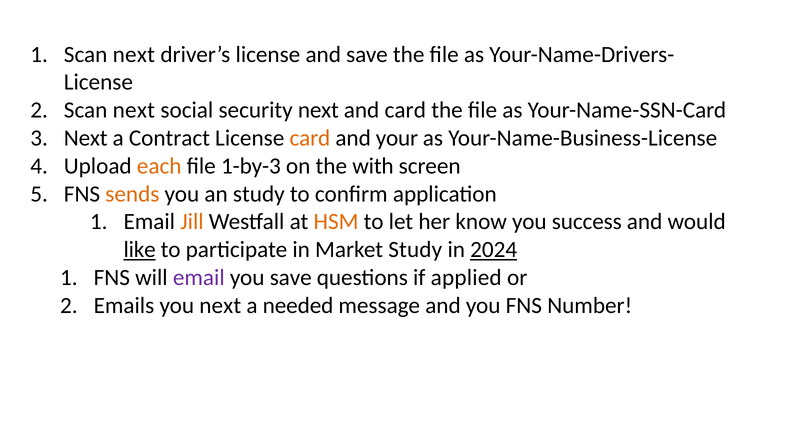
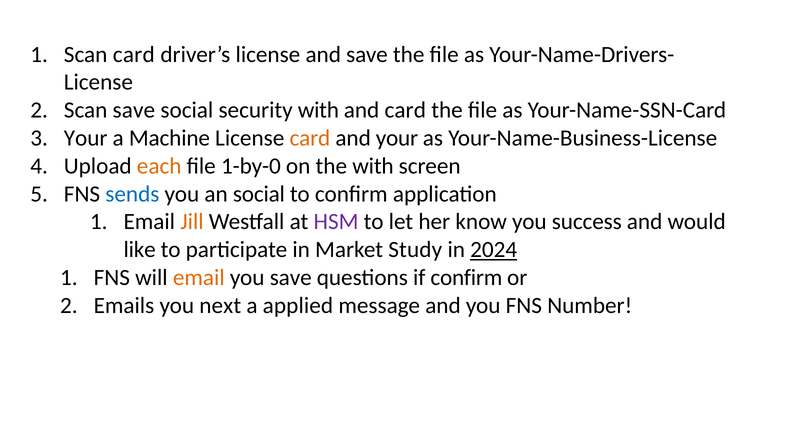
next at (134, 54): next -> card
next at (134, 110): next -> save
security next: next -> with
Next at (86, 138): Next -> Your
Contract: Contract -> Machine
1-by-3: 1-by-3 -> 1-by-0
sends colour: orange -> blue
an study: study -> social
HSM colour: orange -> purple
like underline: present -> none
email at (199, 277) colour: purple -> orange
if applied: applied -> confirm
needed: needed -> applied
